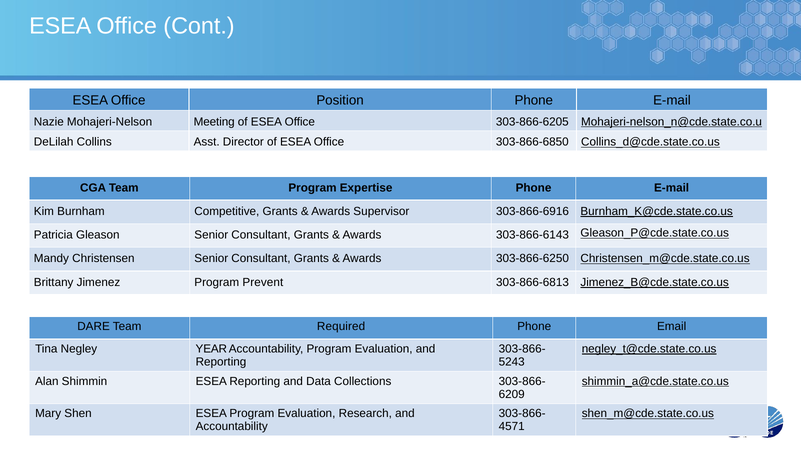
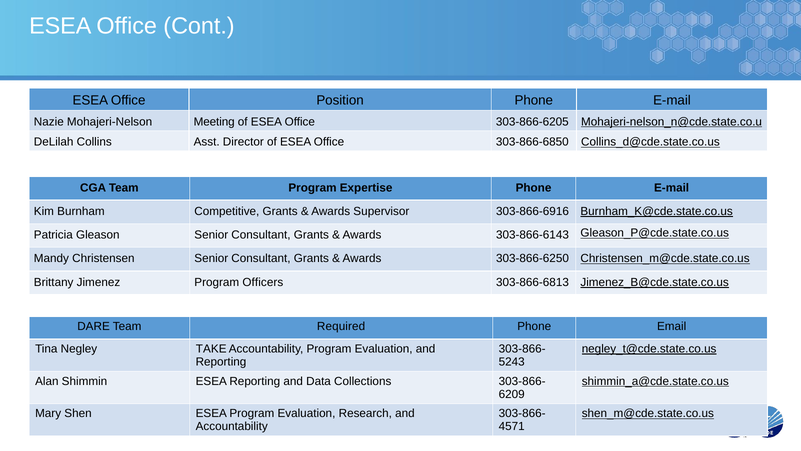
Prevent: Prevent -> Officers
YEAR: YEAR -> TAKE
